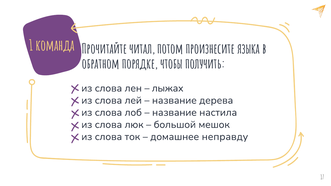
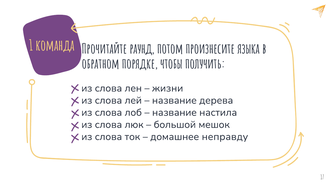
читал: читал -> раунд
лыжах: лыжах -> жизни
